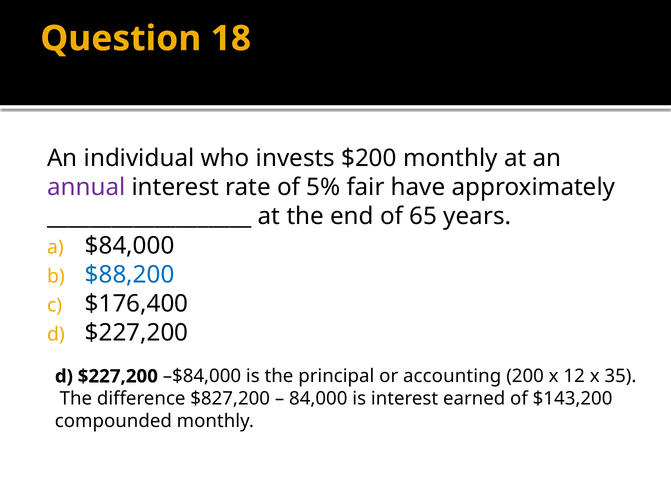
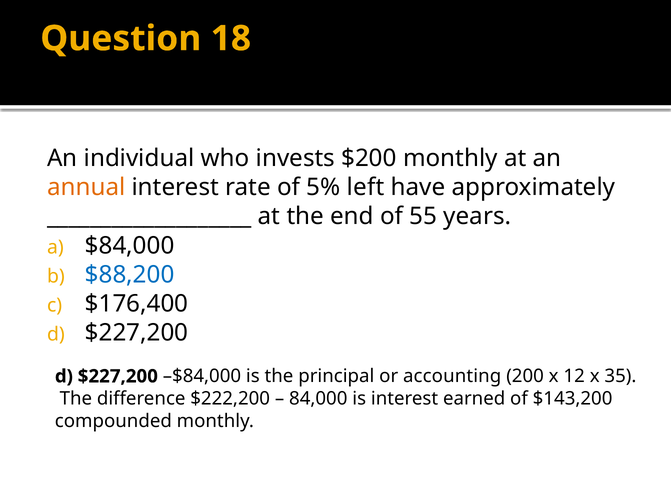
annual colour: purple -> orange
fair: fair -> left
65: 65 -> 55
$827,200: $827,200 -> $222,200
